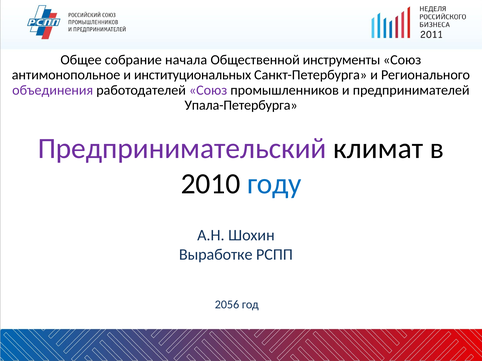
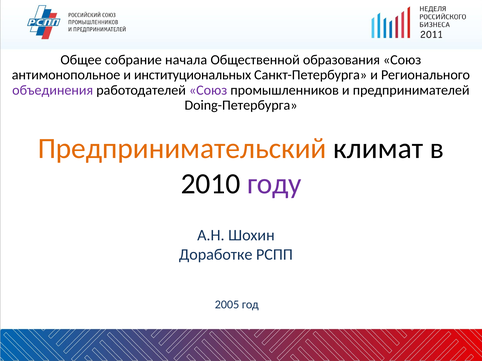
инструменты: инструменты -> образования
Упала-Петербурга: Упала-Петербурга -> Doing-Петербурга
Предпринимательский colour: purple -> orange
году colour: blue -> purple
Выработке: Выработке -> Доработке
2056: 2056 -> 2005
